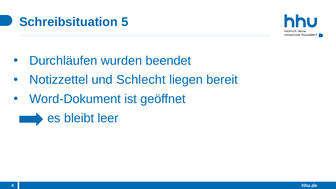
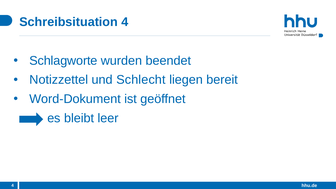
Schreibsituation 5: 5 -> 4
Durchläufen: Durchläufen -> Schlagworte
